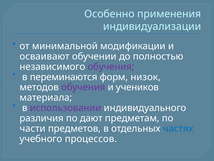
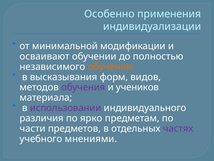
обучения at (111, 67) colour: purple -> orange
переминаются: переминаются -> высказывания
низок: низок -> видов
дают: дают -> ярко
частях colour: blue -> purple
процессов: процессов -> мнениями
